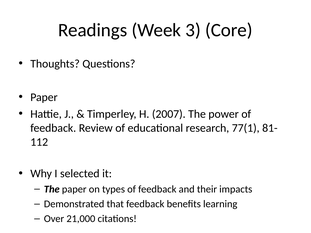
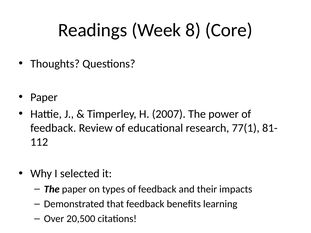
3: 3 -> 8
21,000: 21,000 -> 20,500
